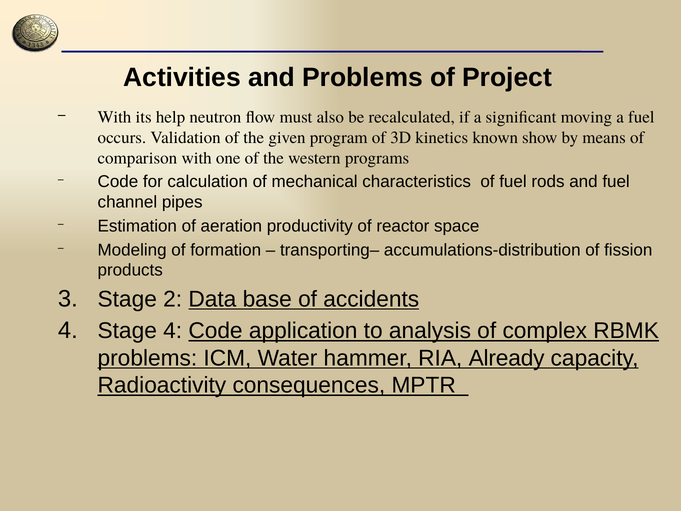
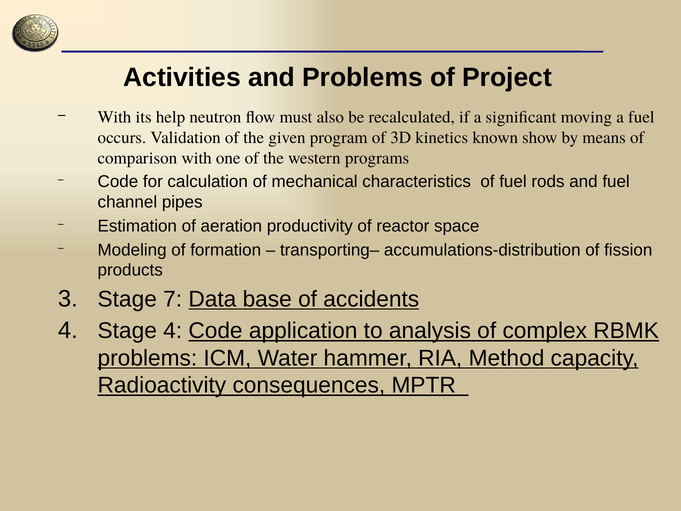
2: 2 -> 7
Already: Already -> Method
